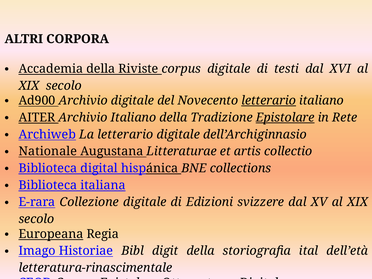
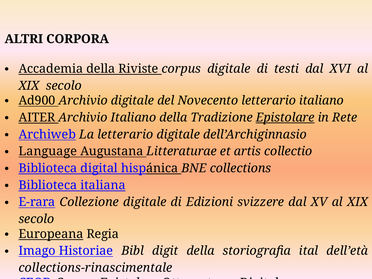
letterario at (269, 101) underline: present -> none
Nationale: Nationale -> Language
letteratura-rinascimentale: letteratura-rinascimentale -> collections-rinascimentale
